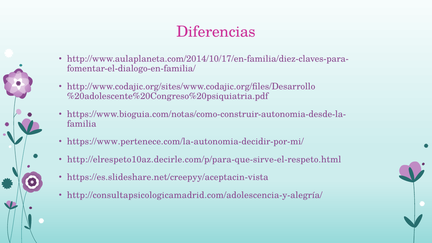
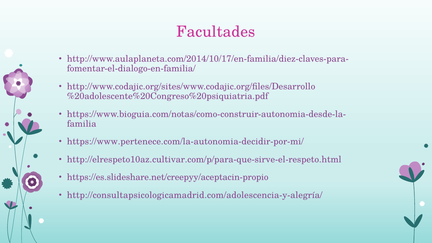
Diferencias: Diferencias -> Facultades
http://elrespeto10az.decirle.com/p/para-que-sirve-el-respeto.html: http://elrespeto10az.decirle.com/p/para-que-sirve-el-respeto.html -> http://elrespeto10az.cultivar.com/p/para-que-sirve-el-respeto.html
https://es.slideshare.net/creepyy/aceptacin-vista: https://es.slideshare.net/creepyy/aceptacin-vista -> https://es.slideshare.net/creepyy/aceptacin-propio
